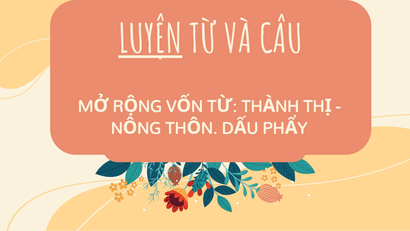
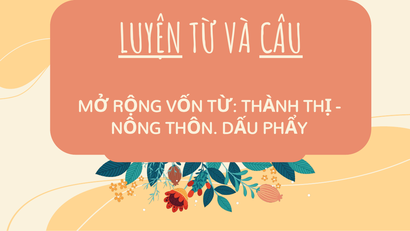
CÂU underline: none -> present
